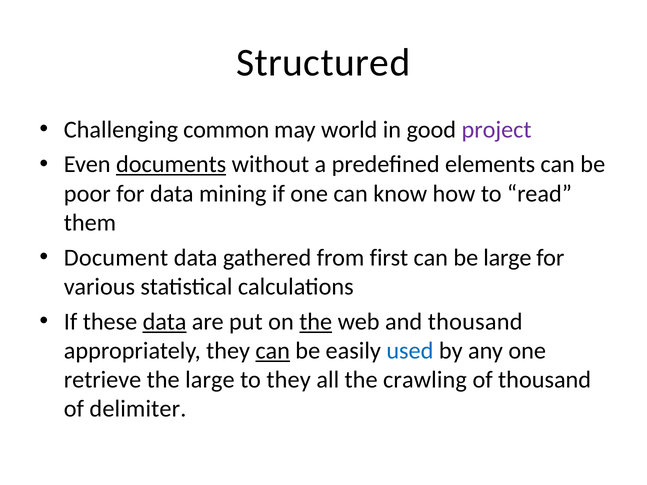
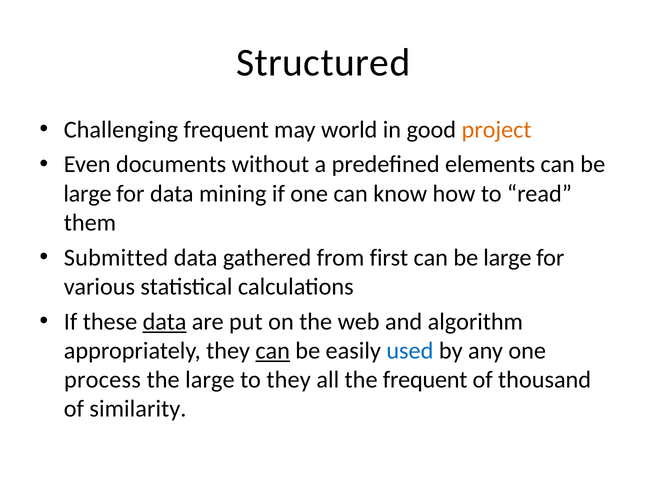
Challenging common: common -> frequent
project colour: purple -> orange
documents underline: present -> none
poor at (87, 194): poor -> large
Document: Document -> Submitted
the at (316, 322) underline: present -> none
and thousand: thousand -> algorithm
retrieve: retrieve -> process
the crawling: crawling -> frequent
delimiter: delimiter -> similarity
